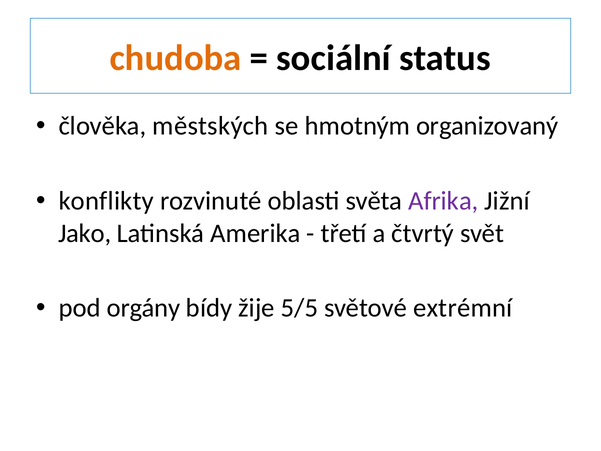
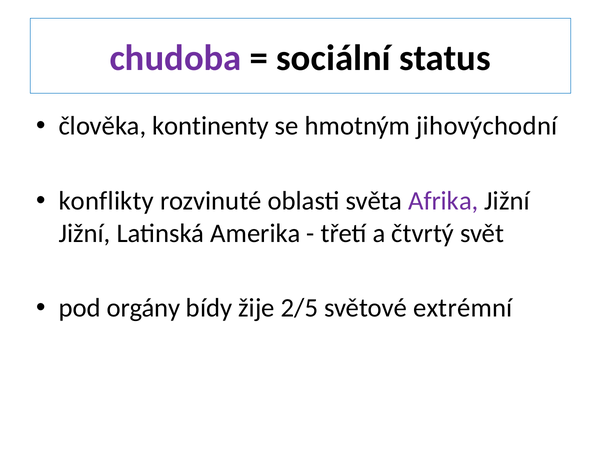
chudoba colour: orange -> purple
městských: městských -> kontinenty
organizovaný: organizovaný -> jihovýchodní
Jako at (85, 233): Jako -> Jižní
5/5: 5/5 -> 2/5
